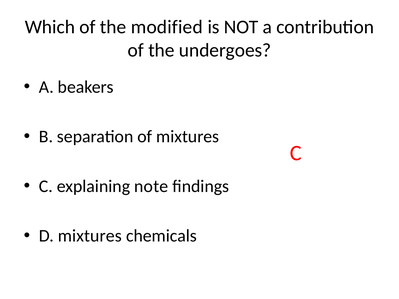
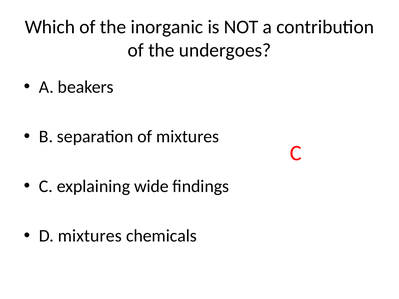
modified: modified -> inorganic
note: note -> wide
